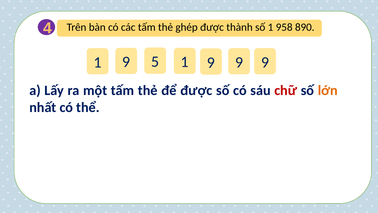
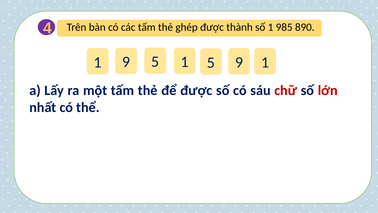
958: 958 -> 985
5 1 9: 9 -> 5
9 at (265, 62): 9 -> 1
lớn colour: orange -> red
